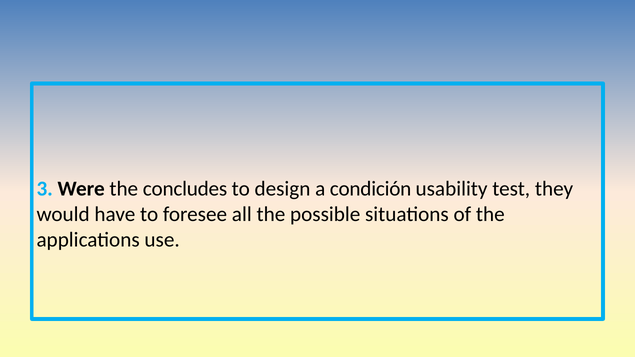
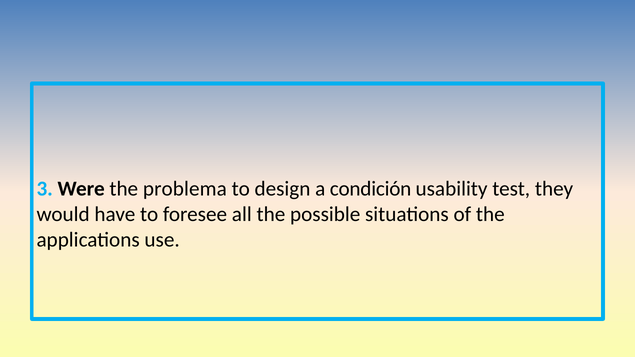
concludes: concludes -> problema
